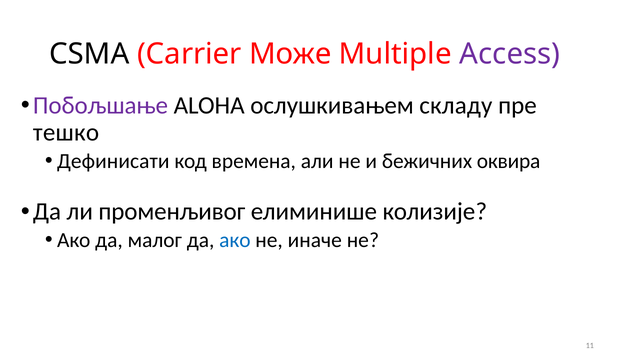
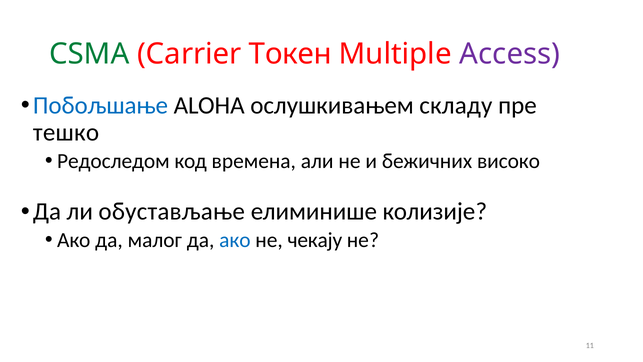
CSMA colour: black -> green
Може: Може -> Токен
Побољшање colour: purple -> blue
Дефинисати: Дефинисати -> Редоследом
оквира: оквира -> високо
променљивог: променљивог -> обустављање
иначе: иначе -> чекају
